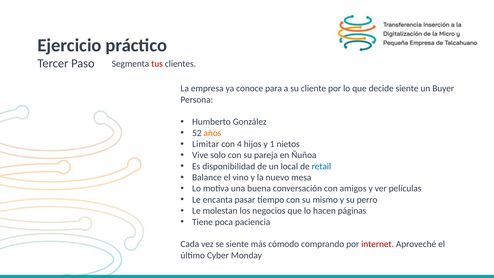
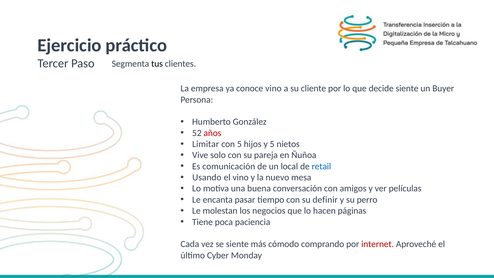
tus colour: red -> black
conoce para: para -> vino
años colour: orange -> red
con 4: 4 -> 5
y 1: 1 -> 5
disponibilidad: disponibilidad -> comunicación
Balance: Balance -> Usando
mismo: mismo -> definir
